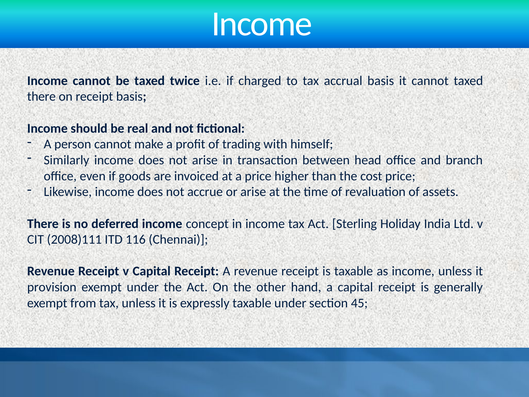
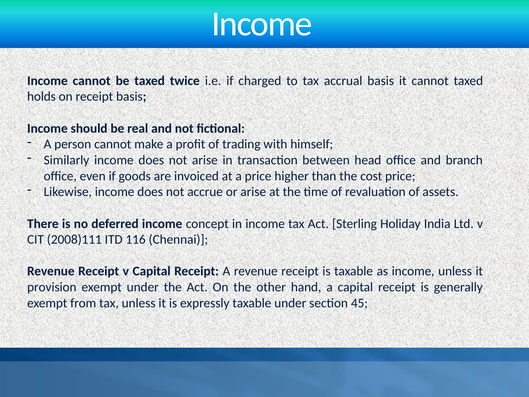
there at (41, 97): there -> holds
